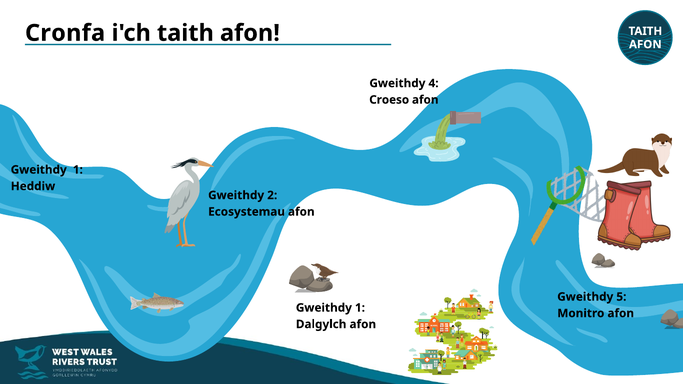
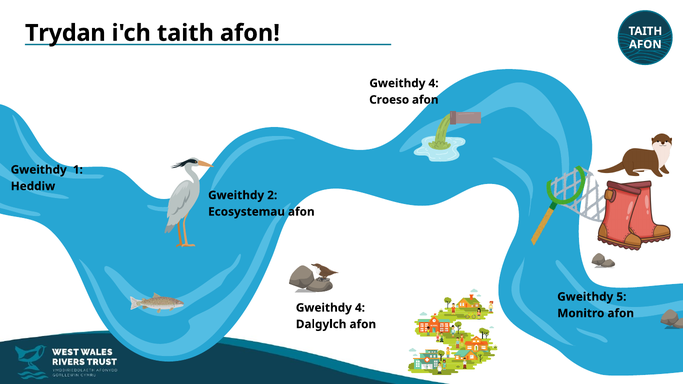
Cronfa: Cronfa -> Trydan
1 at (360, 308): 1 -> 4
